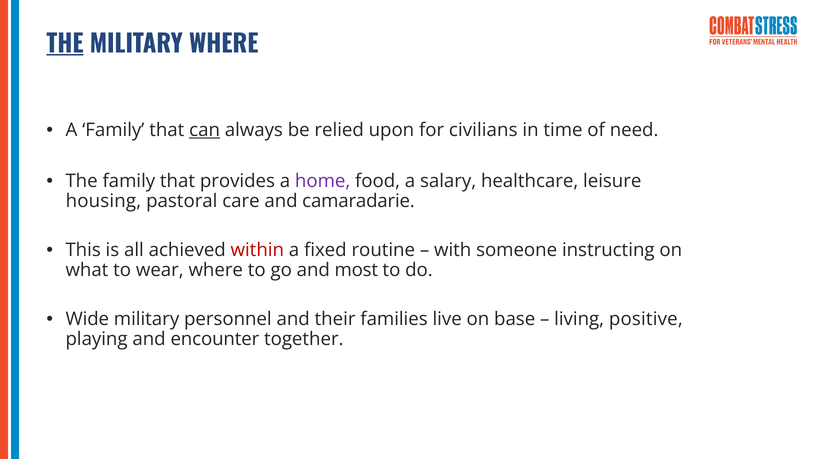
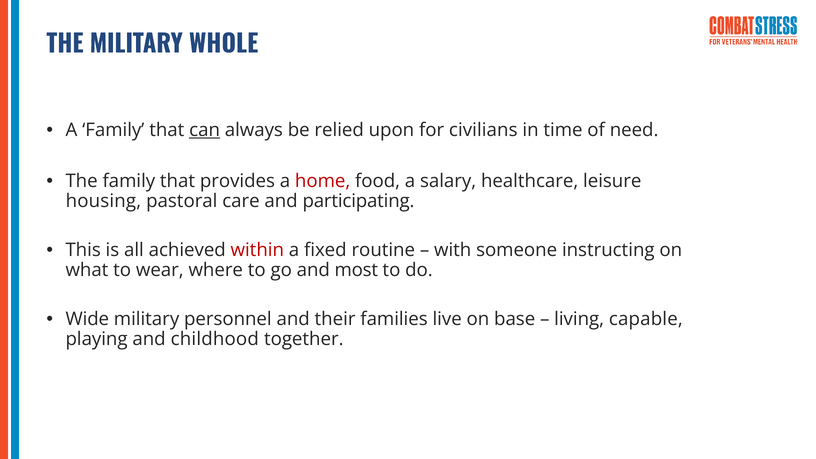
THE at (65, 44) underline: present -> none
MILITARY WHERE: WHERE -> WHOLE
home colour: purple -> red
camaradarie: camaradarie -> participating
positive: positive -> capable
encounter: encounter -> childhood
